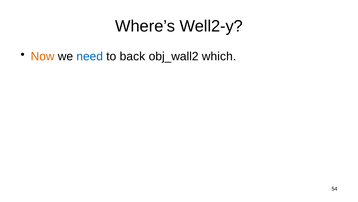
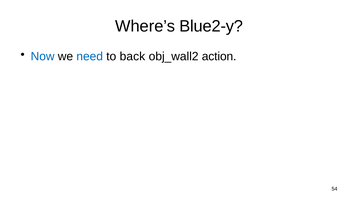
Well2-y: Well2-y -> Blue2-y
Now colour: orange -> blue
which: which -> action
